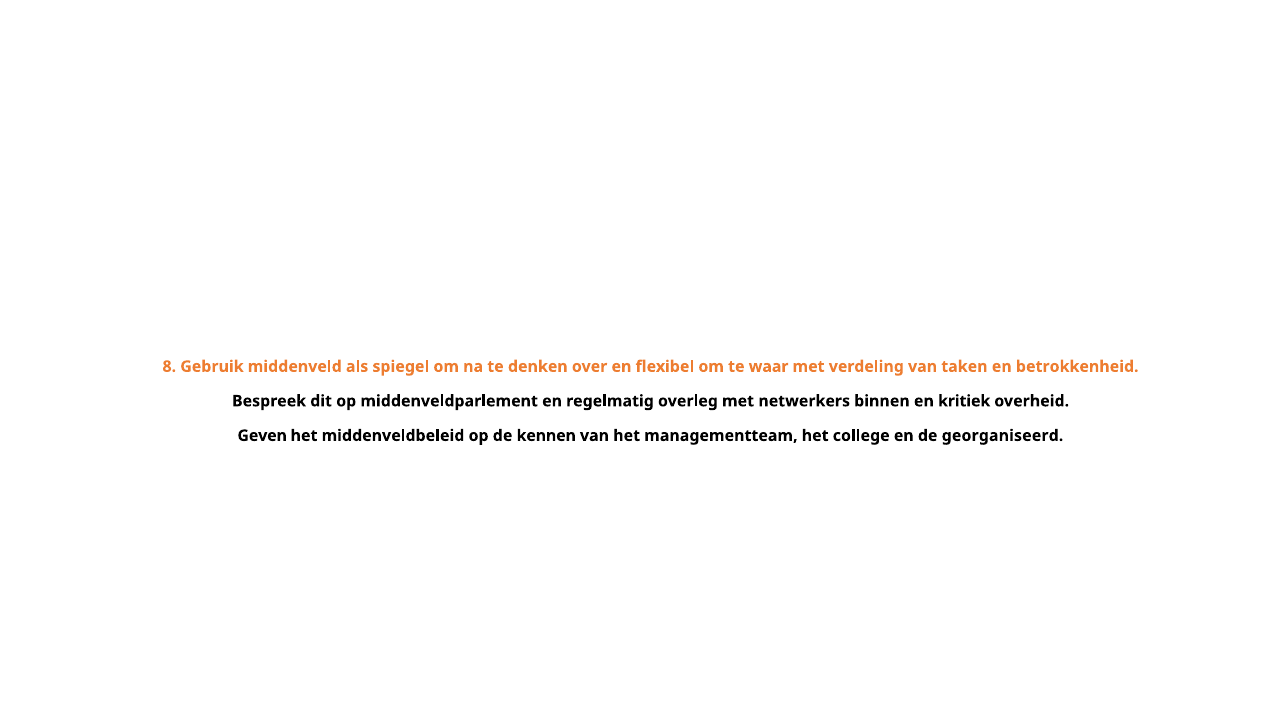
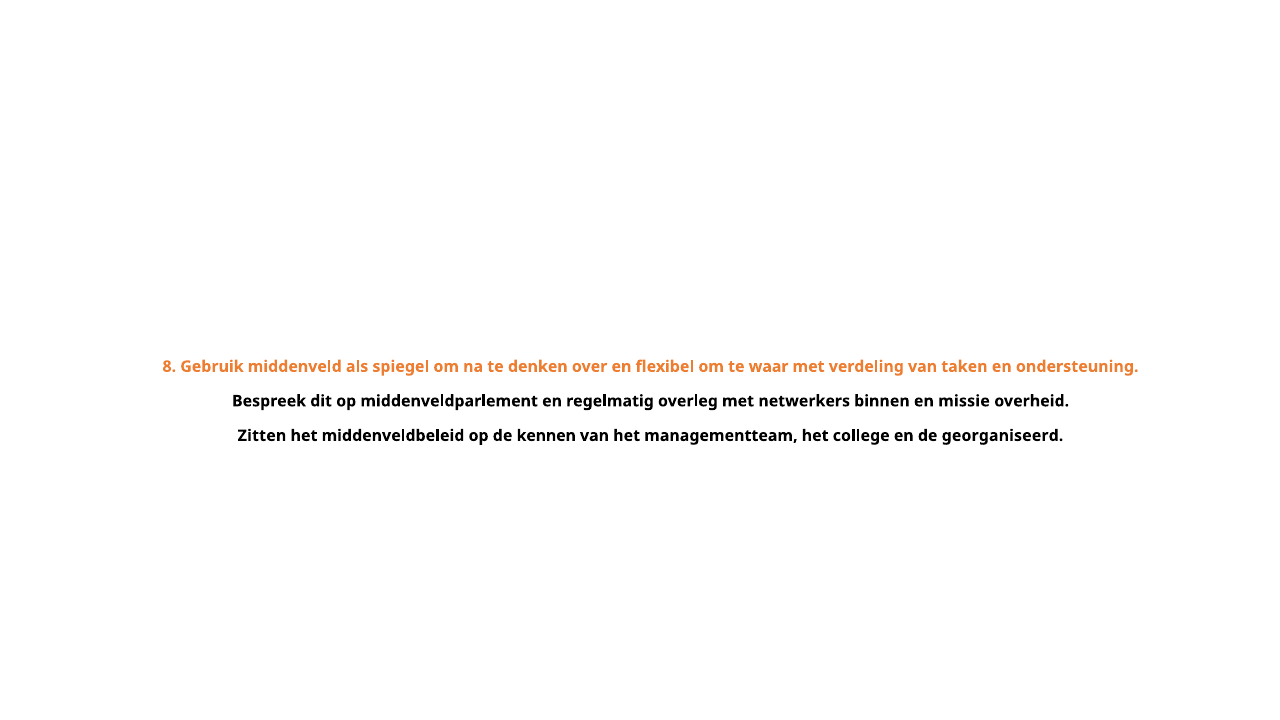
betrokkenheid: betrokkenheid -> ondersteuning
kritiek: kritiek -> missie
Geven: Geven -> Zitten
